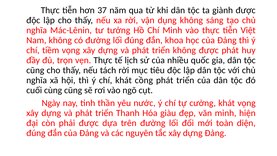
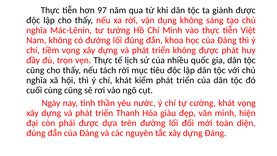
37: 37 -> 97
cồng: cồng -> kiểm
